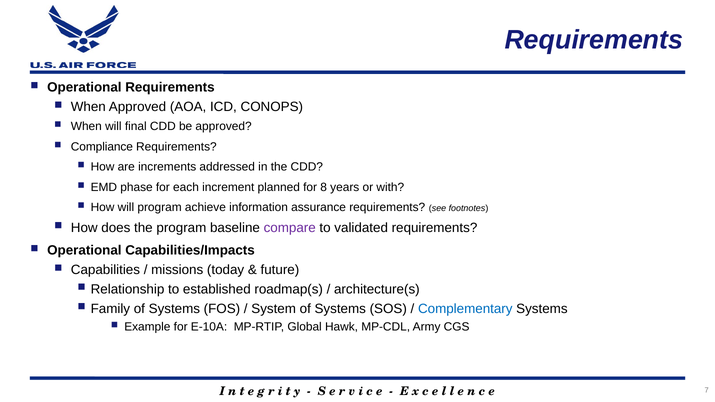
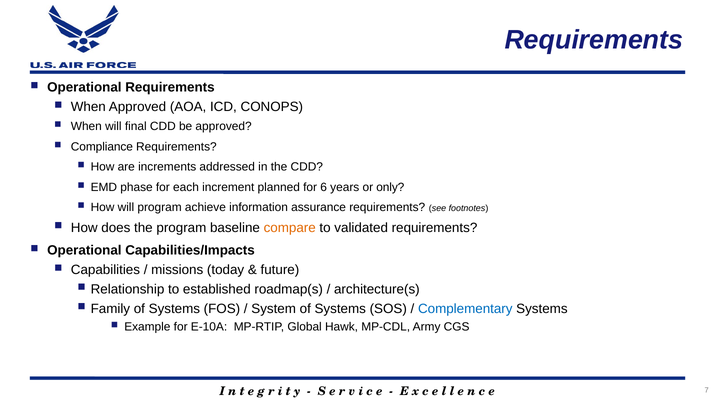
8: 8 -> 6
with: with -> only
compare colour: purple -> orange
